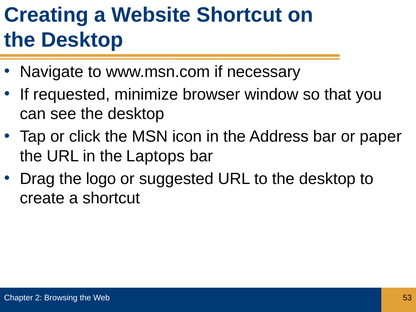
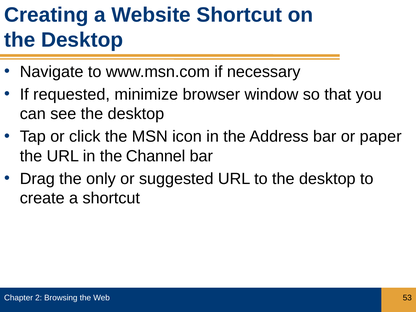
Laptops: Laptops -> Channel
logo: logo -> only
